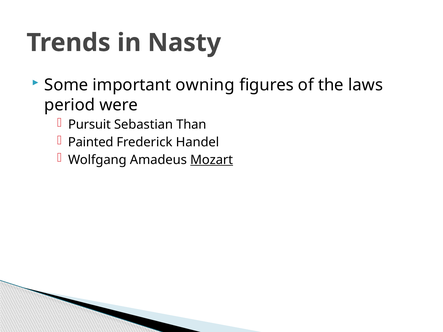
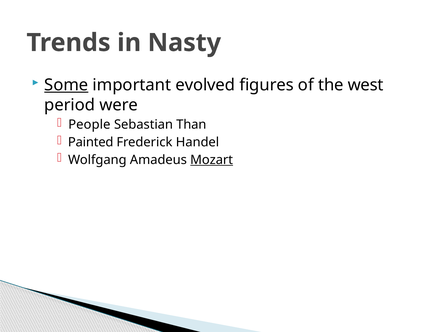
Some underline: none -> present
owning: owning -> evolved
laws: laws -> west
Pursuit: Pursuit -> People
